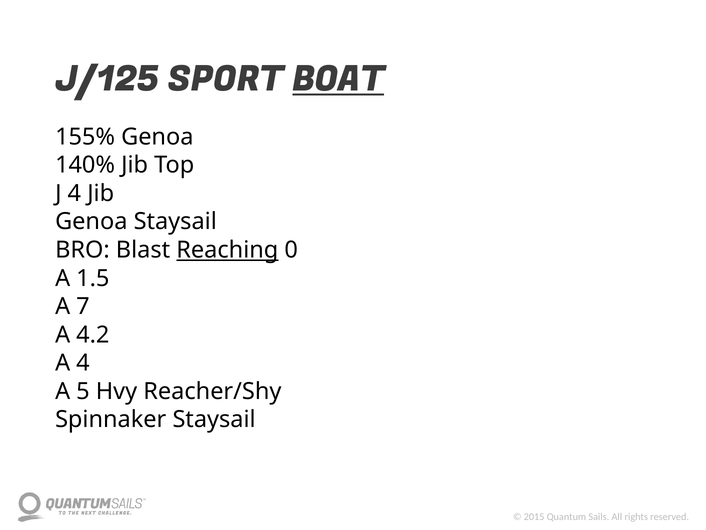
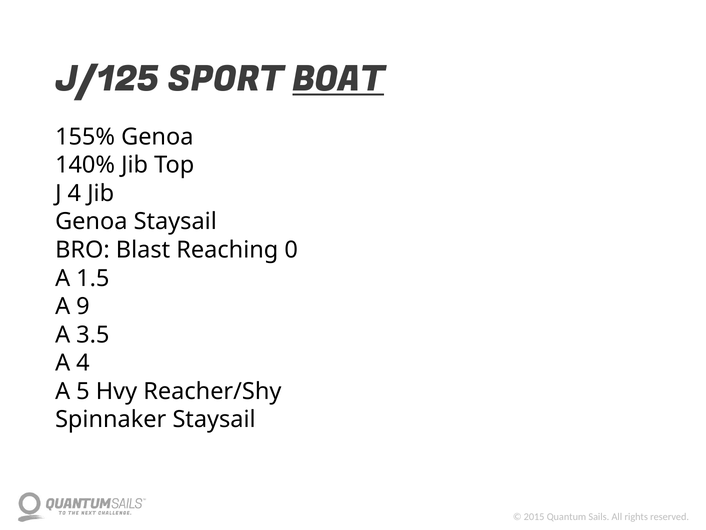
Reaching underline: present -> none
7: 7 -> 9
4.2: 4.2 -> 3.5
